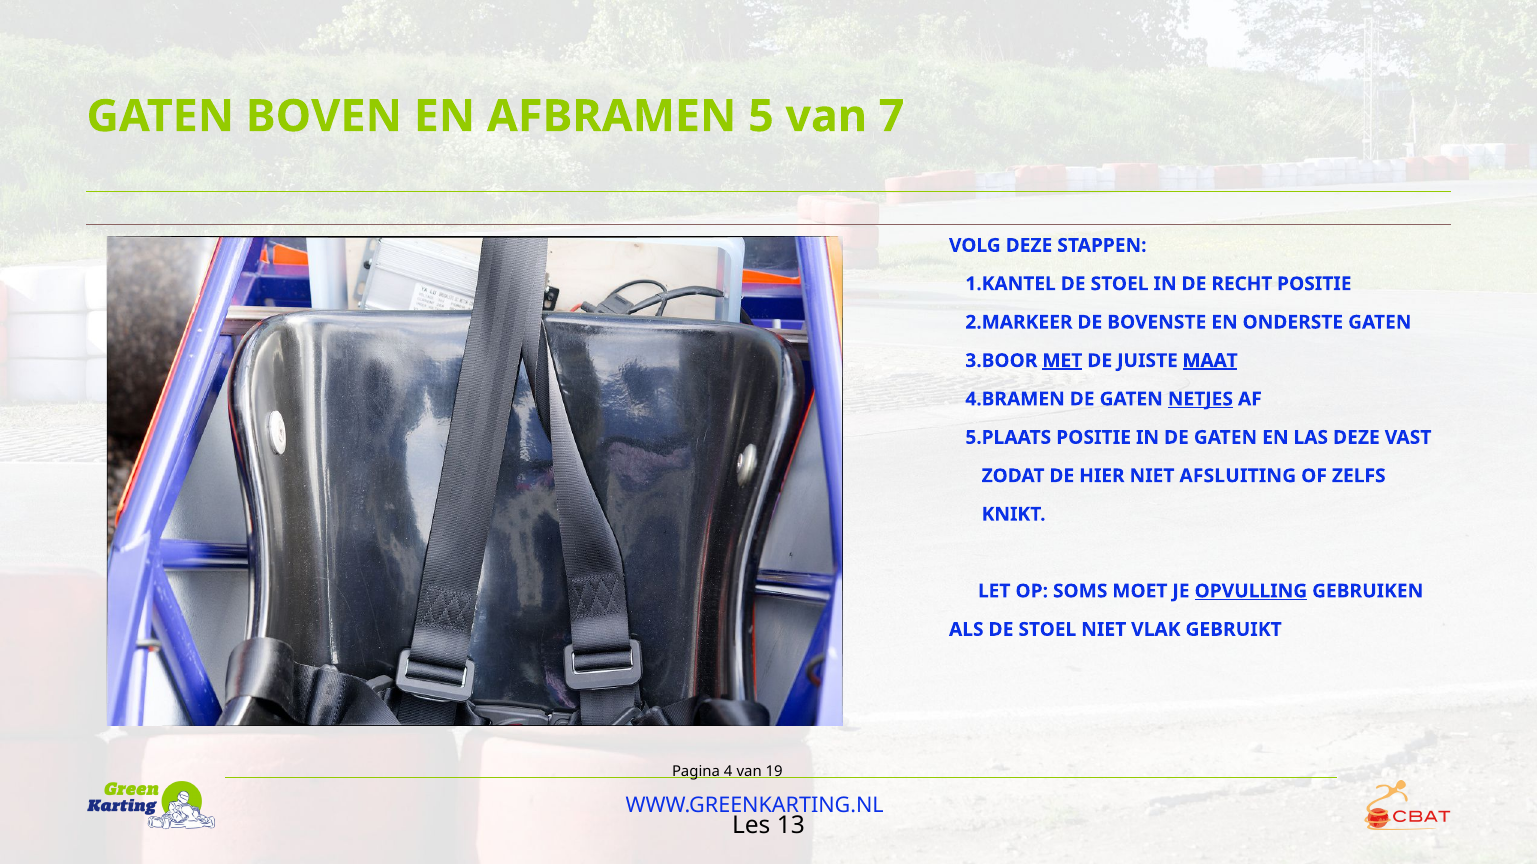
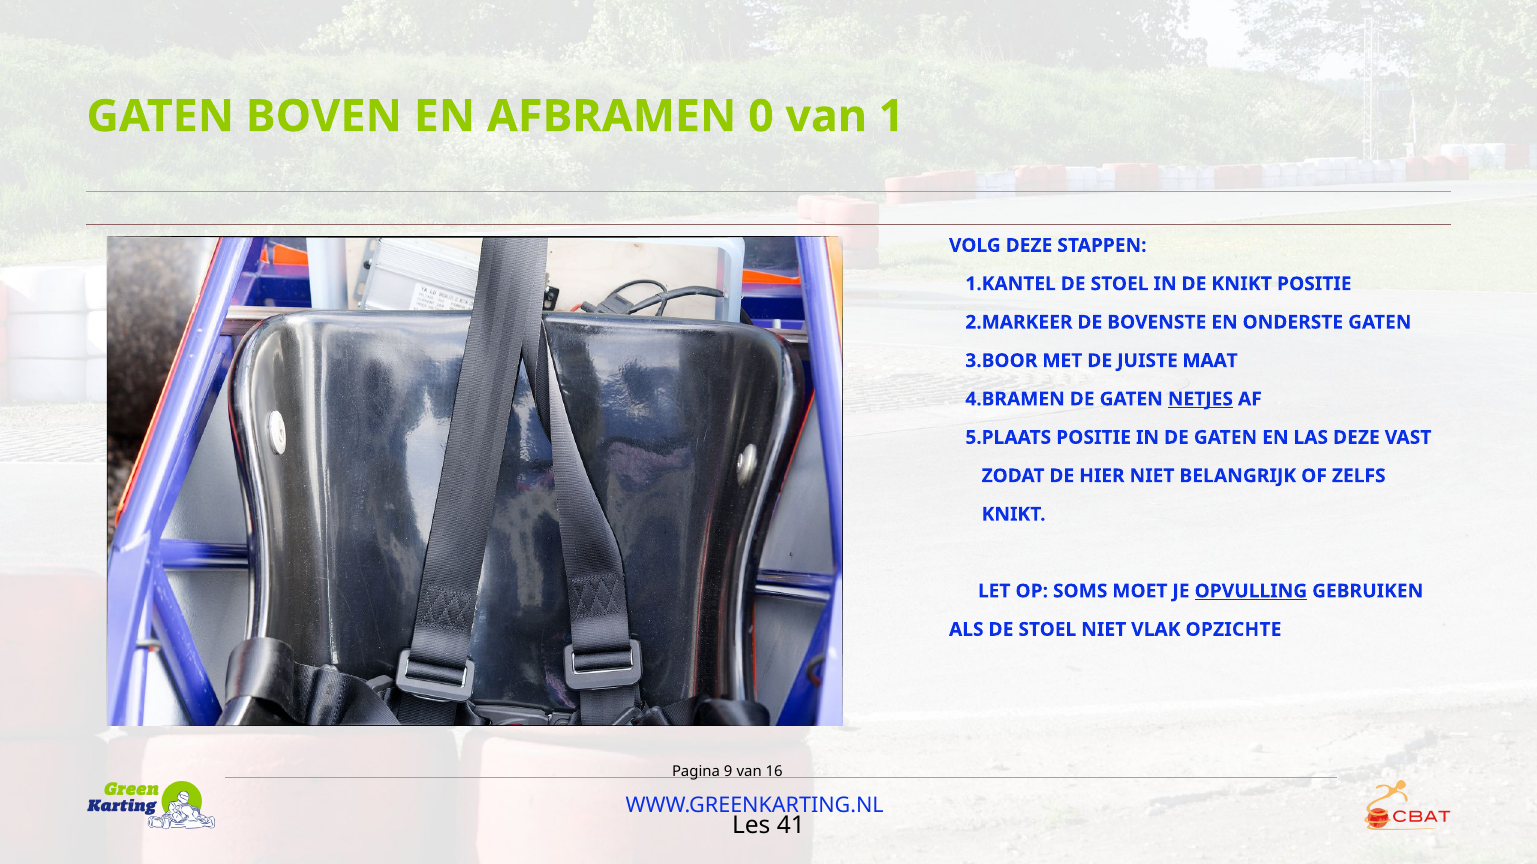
5: 5 -> 0
7: 7 -> 1
DE RECHT: RECHT -> KNIKT
MET underline: present -> none
MAAT underline: present -> none
AFSLUITING: AFSLUITING -> BELANGRIJK
GEBRUIKT: GEBRUIKT -> OPZICHTE
4: 4 -> 9
19: 19 -> 16
13: 13 -> 41
